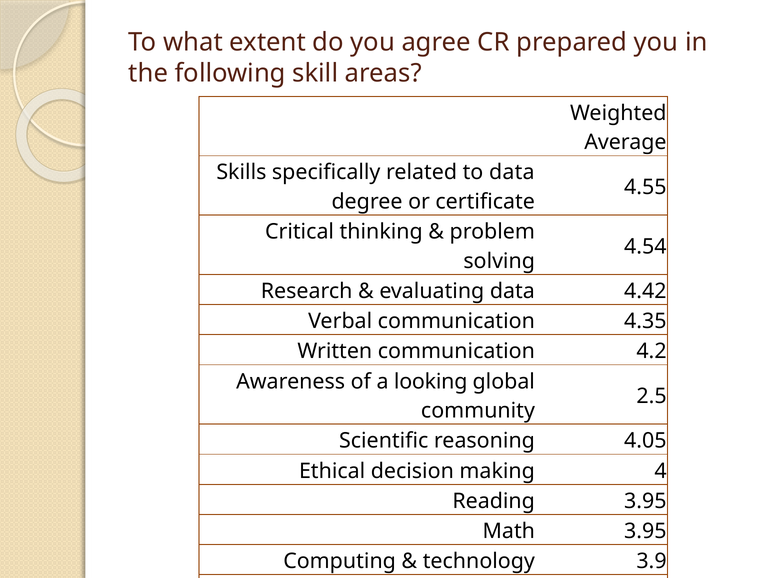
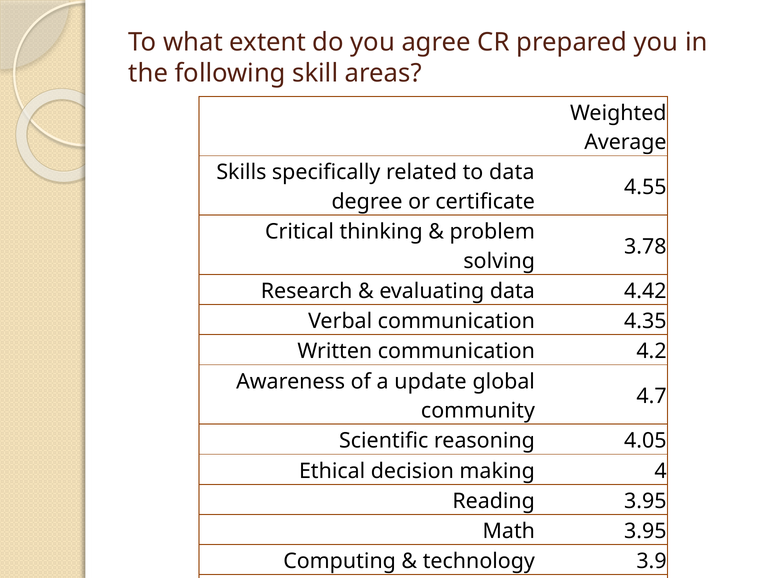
4.54: 4.54 -> 3.78
looking: looking -> update
2.5: 2.5 -> 4.7
